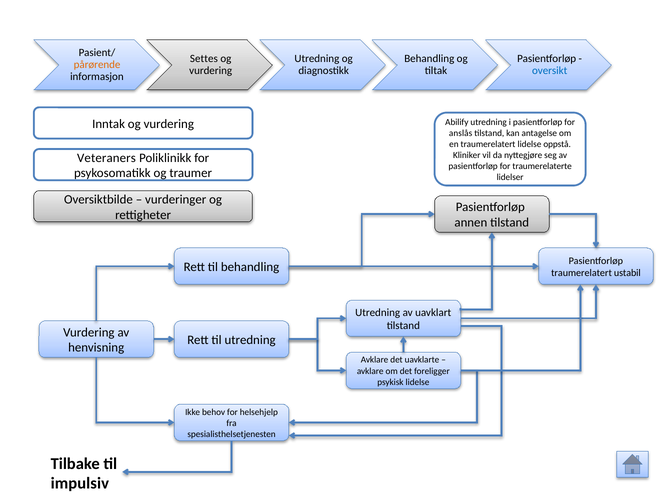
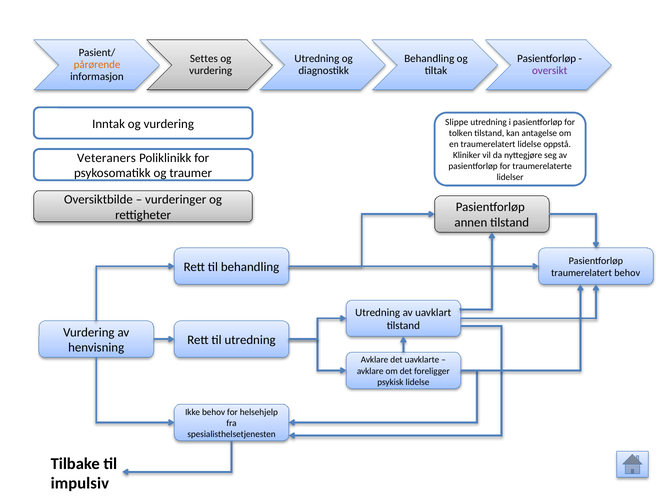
oversikt colour: blue -> purple
Abilify: Abilify -> Slippe
anslås: anslås -> tolken
traumerelatert ustabil: ustabil -> behov
